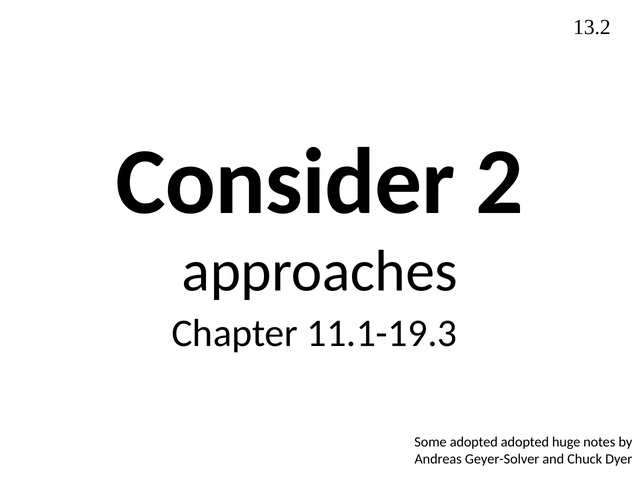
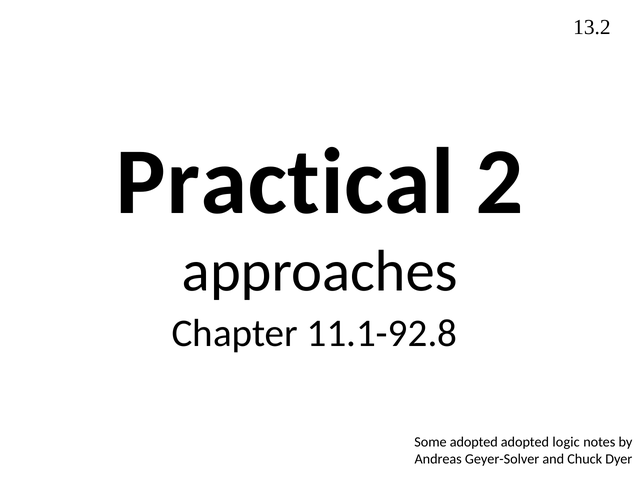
Consider: Consider -> Practical
11.1-19.3: 11.1-19.3 -> 11.1-92.8
huge: huge -> logic
